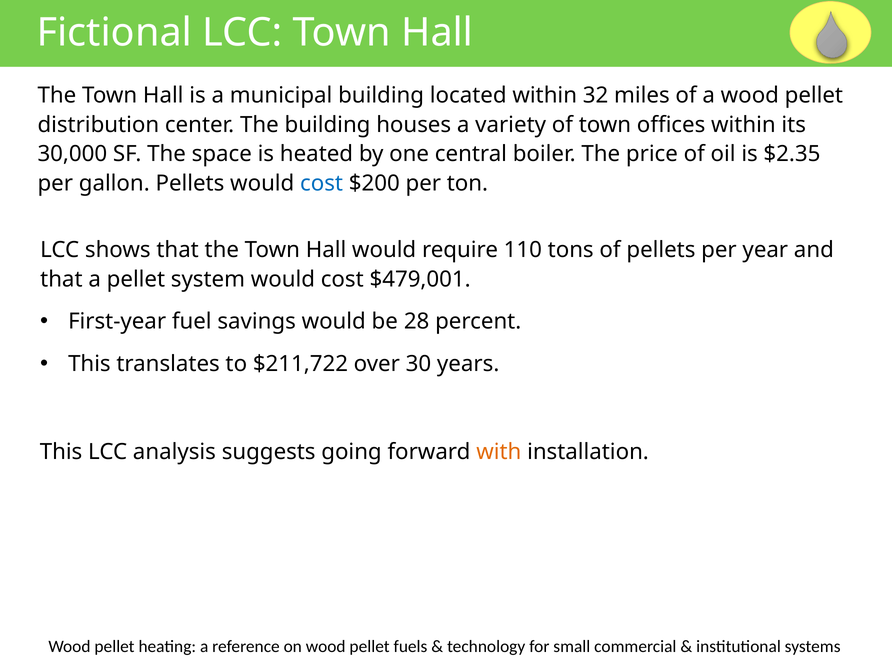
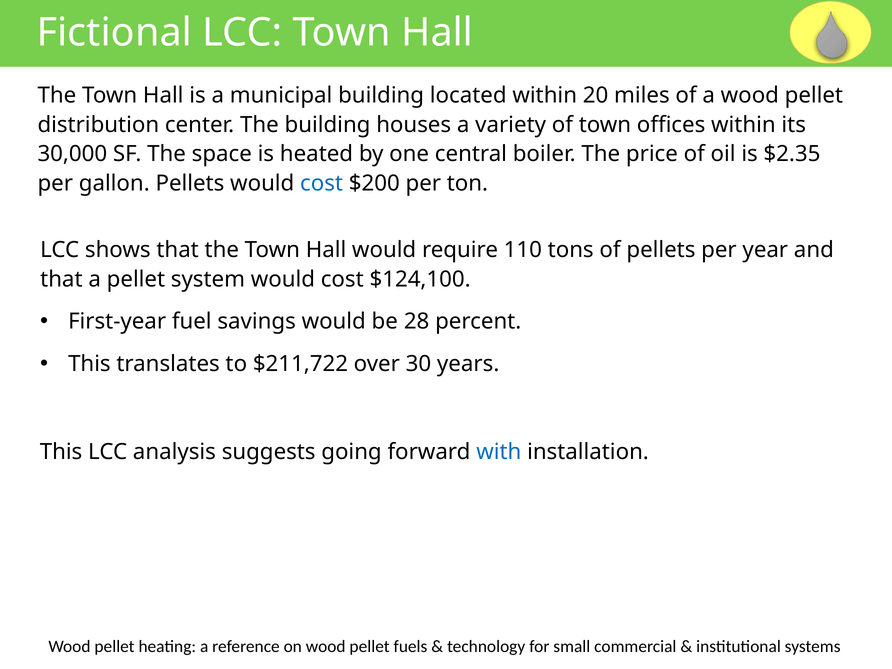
32: 32 -> 20
$479,001: $479,001 -> $124,100
with colour: orange -> blue
